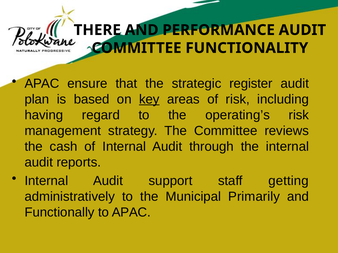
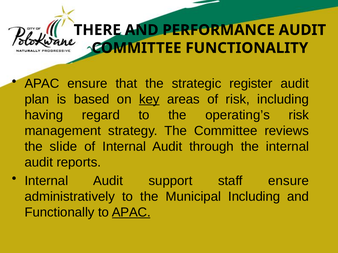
cash: cash -> slide
staff getting: getting -> ensure
Municipal Primarily: Primarily -> Including
APAC at (131, 213) underline: none -> present
